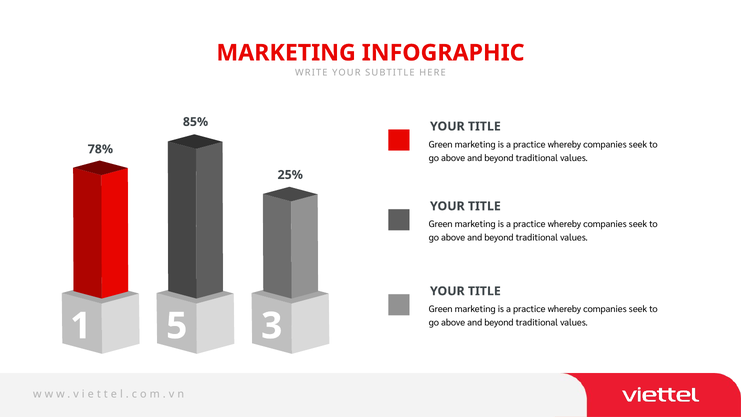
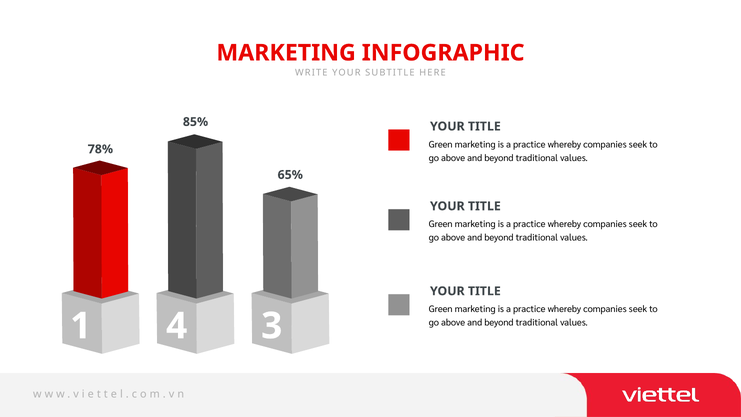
25%: 25% -> 65%
5: 5 -> 4
